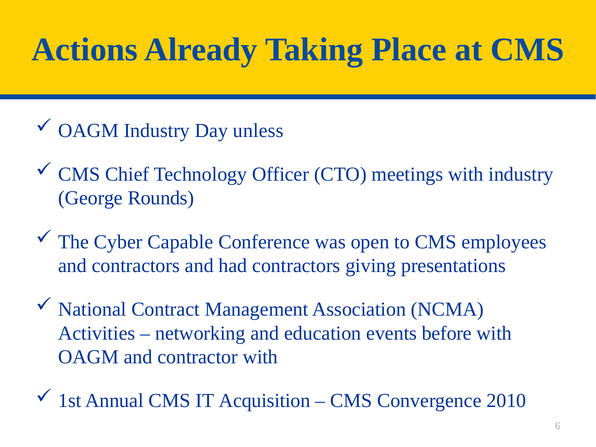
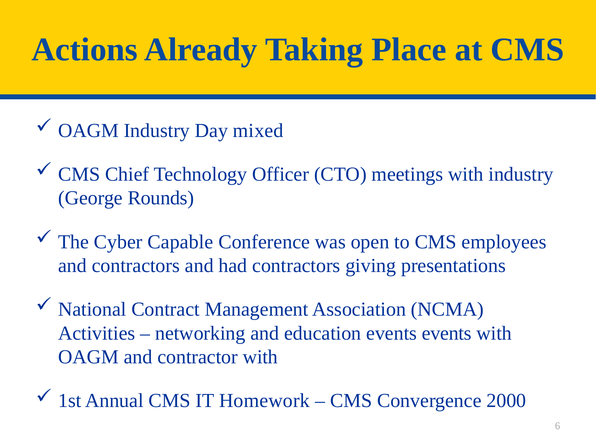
unless: unless -> mixed
events before: before -> events
Acquisition: Acquisition -> Homework
2010: 2010 -> 2000
